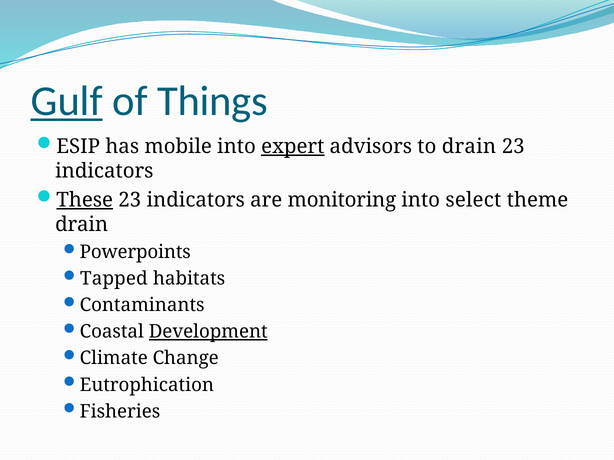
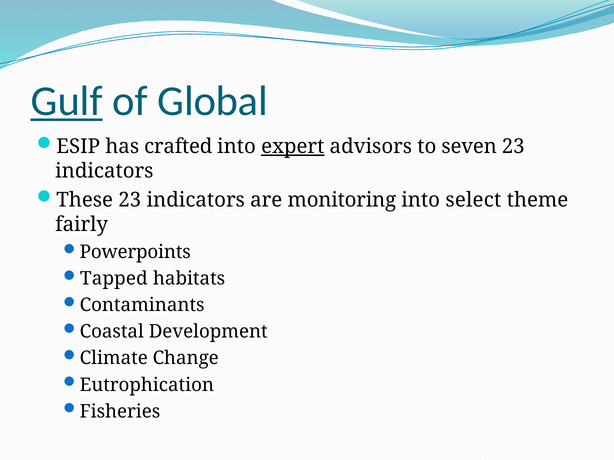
Things: Things -> Global
mobile: mobile -> crafted
to drain: drain -> seven
These underline: present -> none
drain at (82, 225): drain -> fairly
Development underline: present -> none
